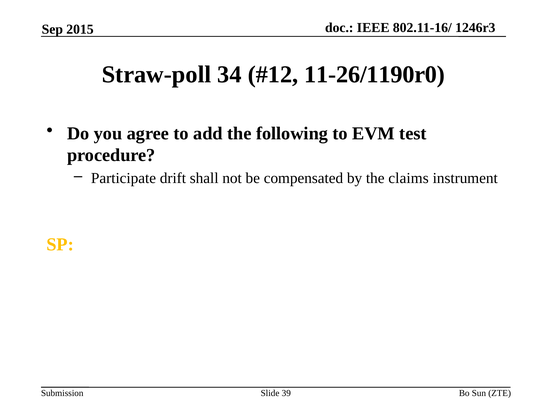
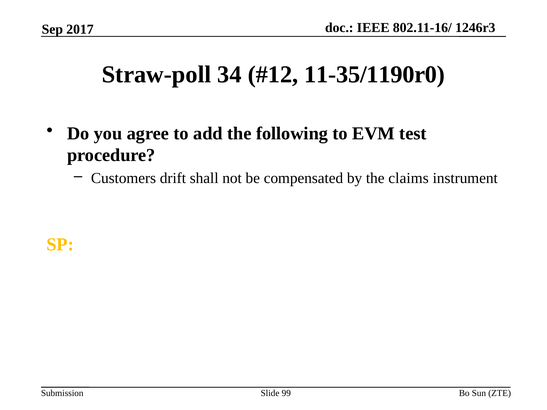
2015: 2015 -> 2017
11-26/1190r0: 11-26/1190r0 -> 11-35/1190r0
Participate: Participate -> Customers
39: 39 -> 99
